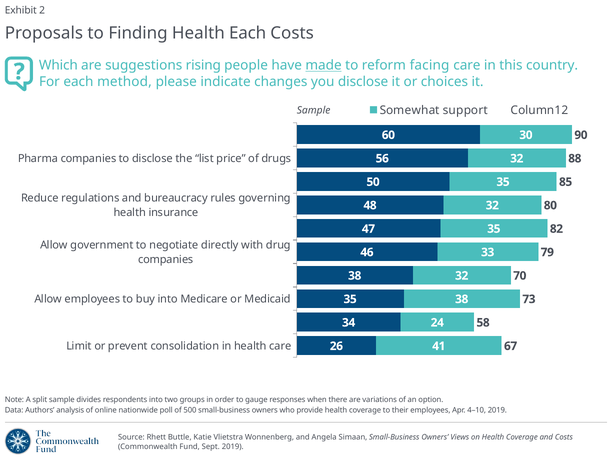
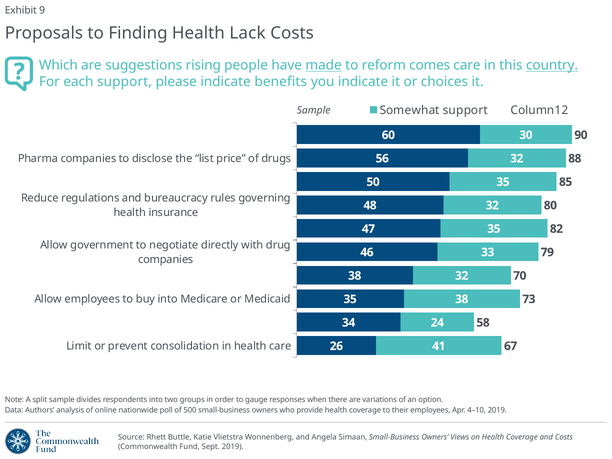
2: 2 -> 9
Health Each: Each -> Lack
facing: facing -> comes
country underline: none -> present
each method: method -> support
changes: changes -> benefits
you disclose: disclose -> indicate
